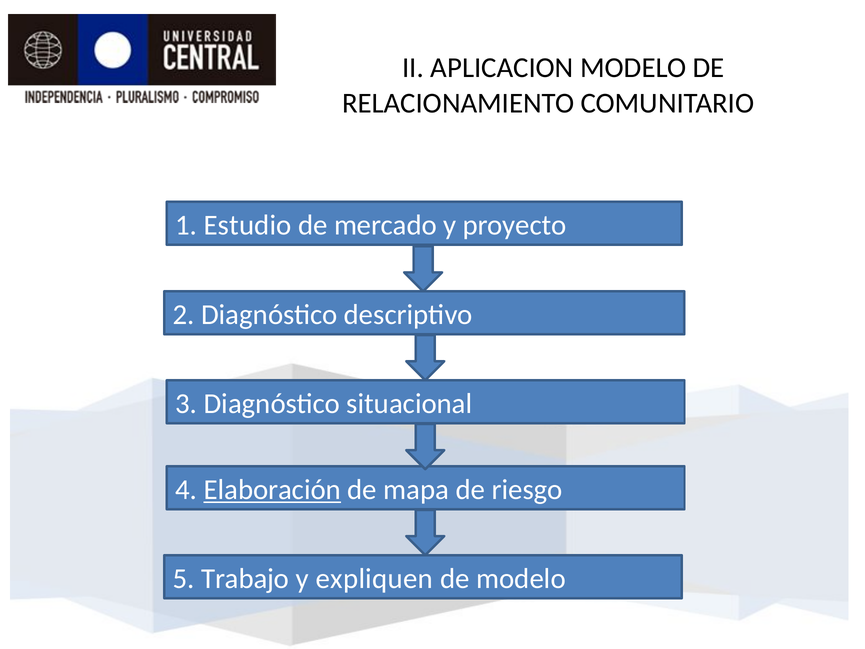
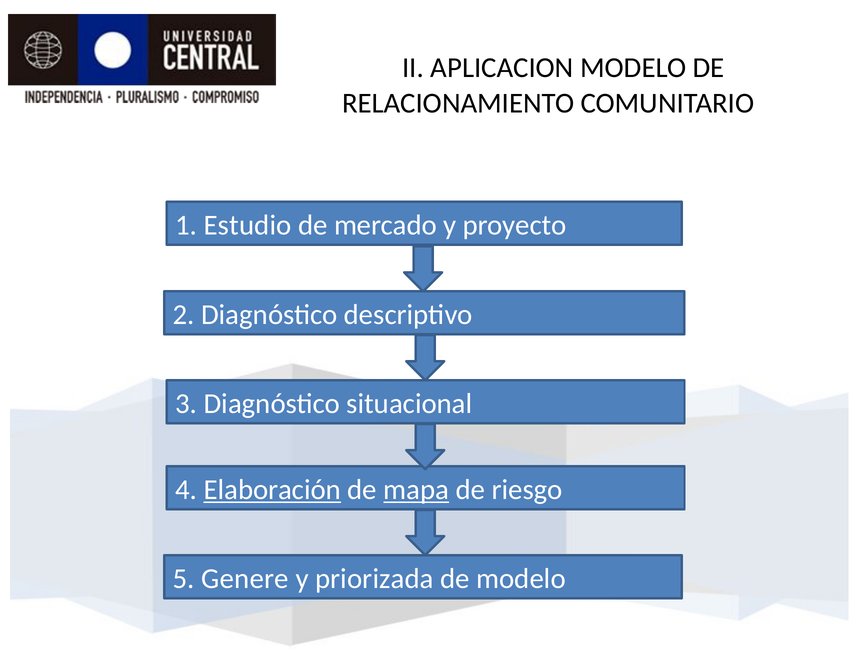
mapa underline: none -> present
Trabajo: Trabajo -> Genere
expliquen: expliquen -> priorizada
